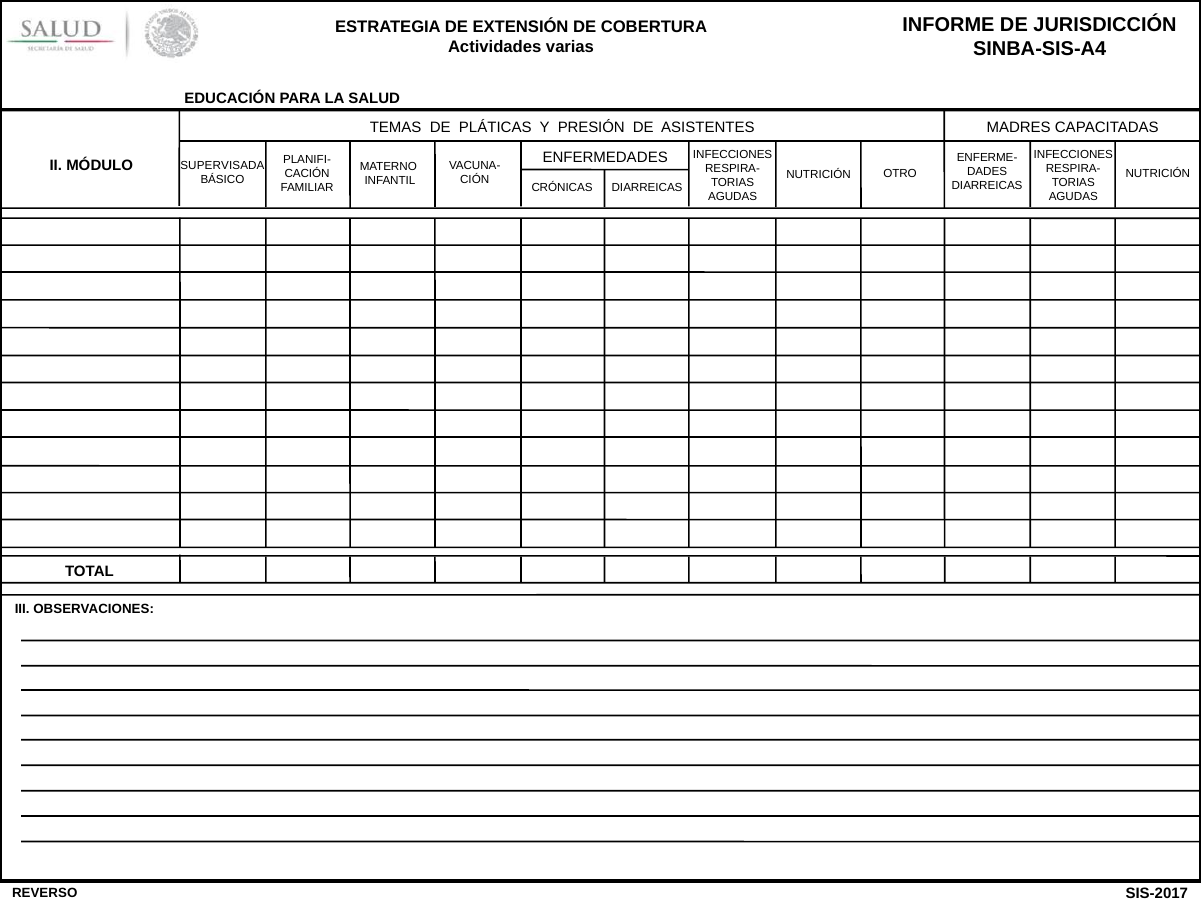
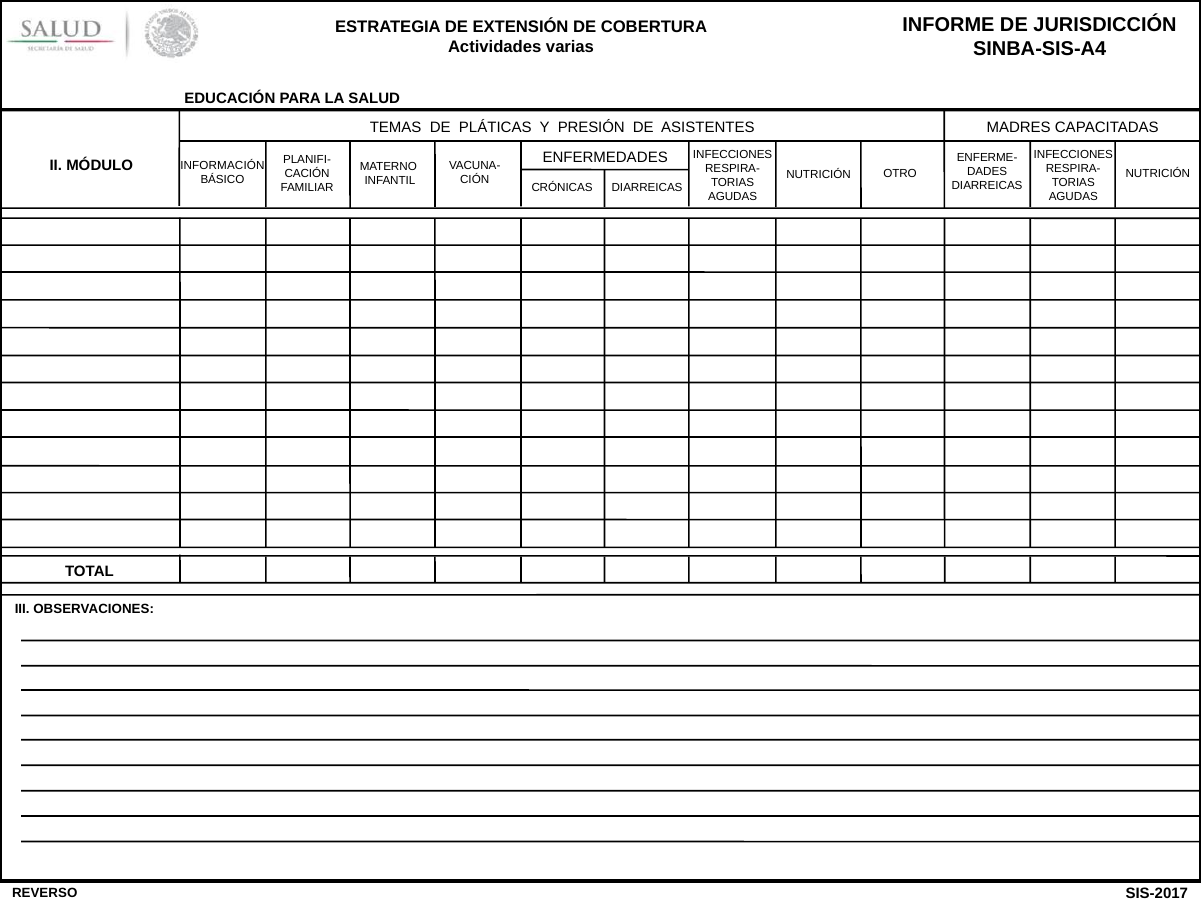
SUPERVISADA: SUPERVISADA -> INFORMACIÓN
